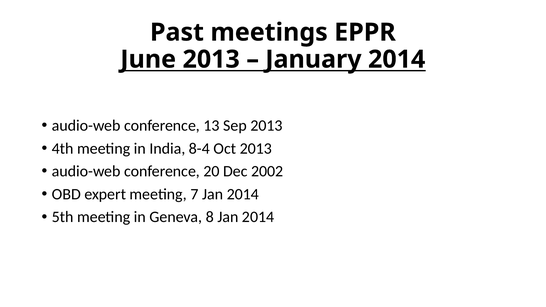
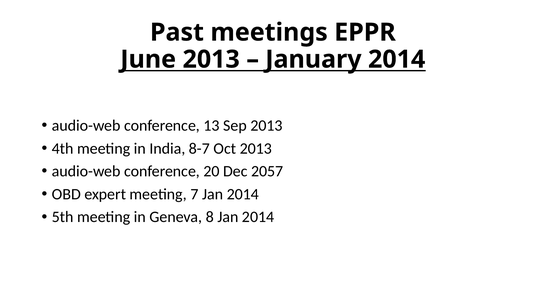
8-4: 8-4 -> 8-7
2002: 2002 -> 2057
